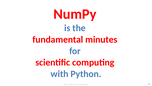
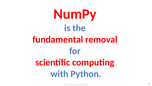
minutes: minutes -> removal
